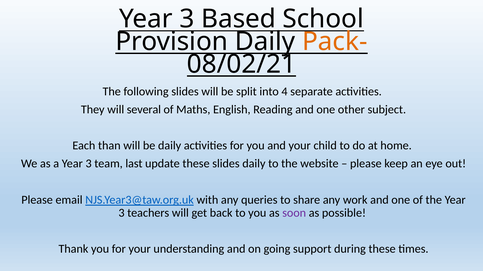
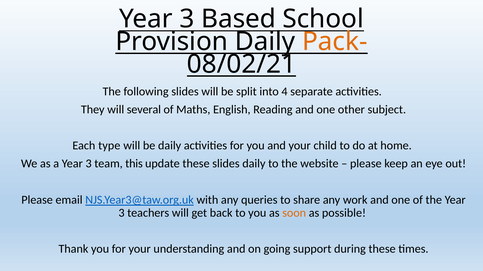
than: than -> type
last: last -> this
soon colour: purple -> orange
